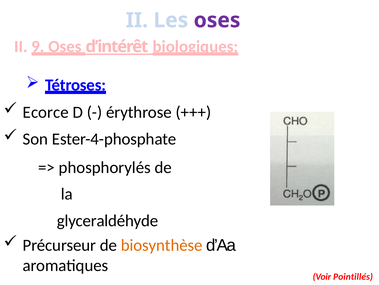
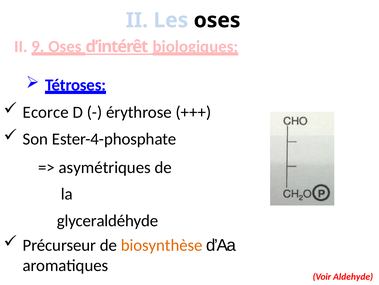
oses at (217, 20) colour: purple -> black
phosphorylés: phosphorylés -> asymétriques
Pointillés: Pointillés -> Aldehyde
